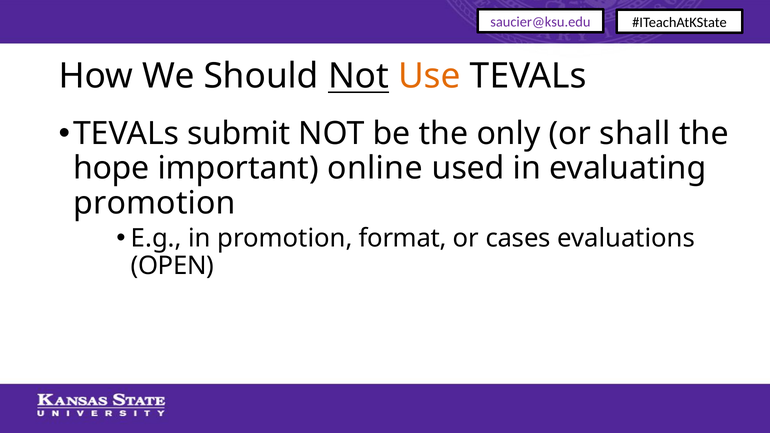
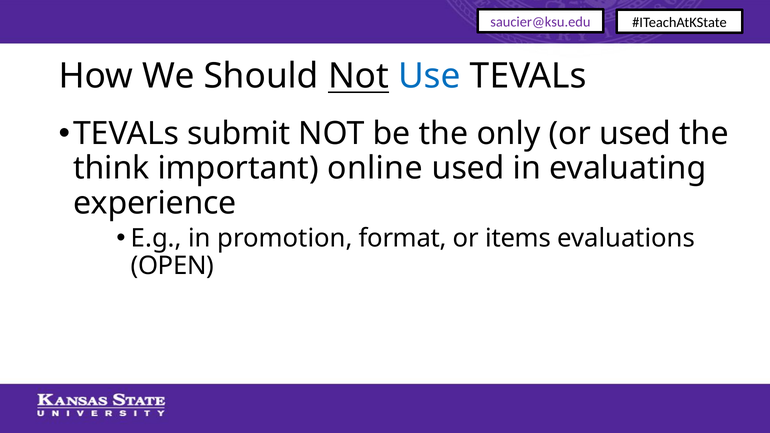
Use colour: orange -> blue
or shall: shall -> used
hope: hope -> think
promotion at (154, 203): promotion -> experience
cases: cases -> items
